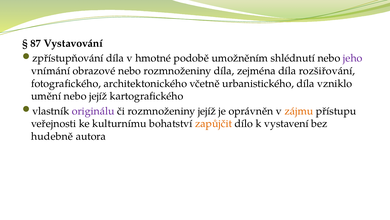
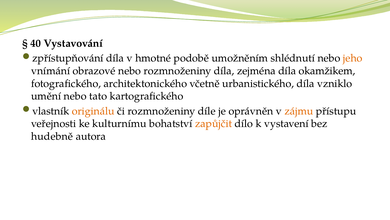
87: 87 -> 40
jeho colour: purple -> orange
rozšiřování: rozšiřování -> okamžikem
nebo jejíž: jejíž -> tato
originálu colour: purple -> orange
rozmnoženiny jejíž: jejíž -> díle
